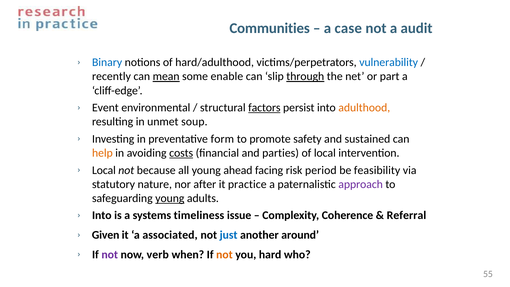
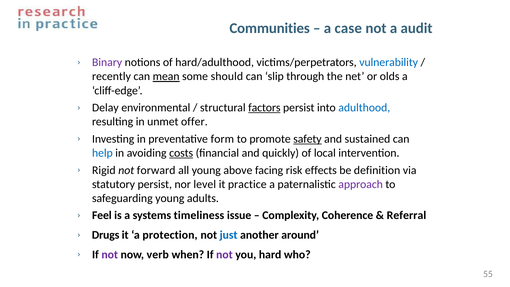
Binary colour: blue -> purple
enable: enable -> should
through underline: present -> none
part: part -> olds
Event: Event -> Delay
adulthood colour: orange -> blue
soup: soup -> offer
safety underline: none -> present
help colour: orange -> blue
parties: parties -> quickly
Local at (104, 170): Local -> Rigid
because: because -> forward
ahead: ahead -> above
period: period -> effects
feasibility: feasibility -> definition
statutory nature: nature -> persist
after: after -> level
young at (170, 198) underline: present -> none
Into at (102, 215): Into -> Feel
Given: Given -> Drugs
associated: associated -> protection
not at (224, 254) colour: orange -> purple
